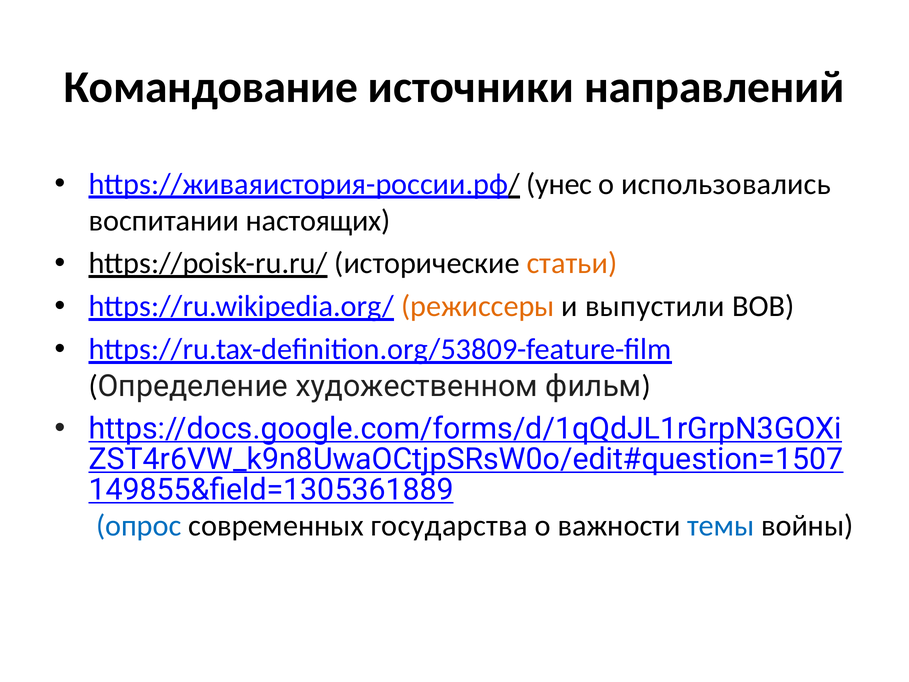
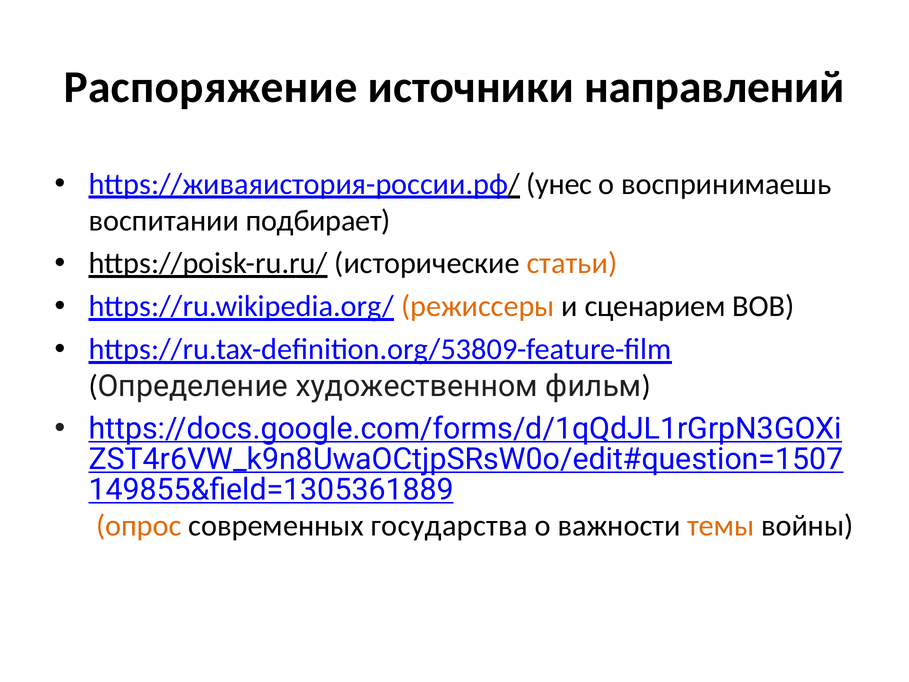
Командование: Командование -> Распоряжение
использовались: использовались -> воспринимаешь
настоящих: настоящих -> подбирает
выпустили: выпустили -> сценарием
опрос colour: blue -> orange
темы colour: blue -> orange
